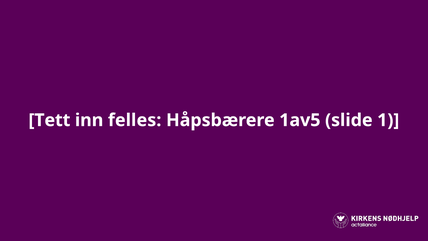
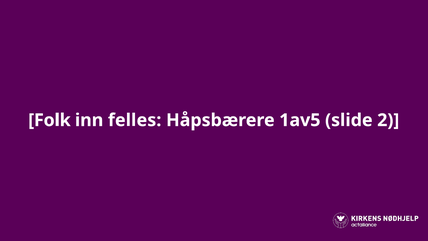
Tett: Tett -> Folk
1: 1 -> 2
